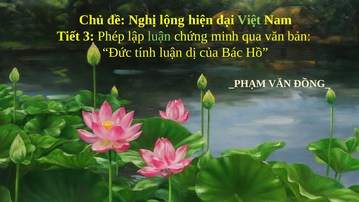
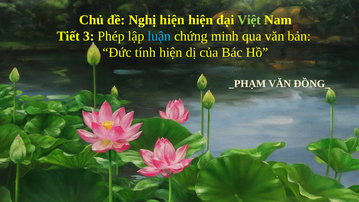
Nghị lộng: lộng -> hiện
luận at (159, 36) colour: light green -> light blue
tính luận: luận -> hiện
